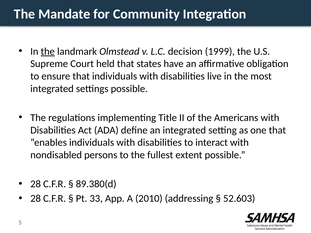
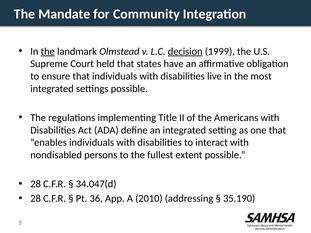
decision underline: none -> present
89.380(d: 89.380(d -> 34.047(d
33: 33 -> 36
52.603: 52.603 -> 35.190
